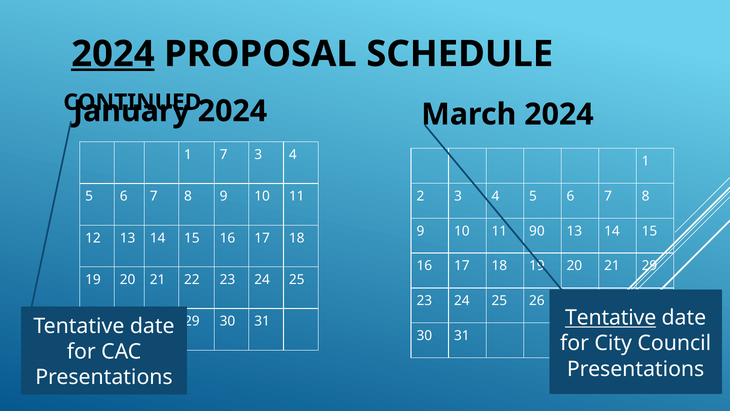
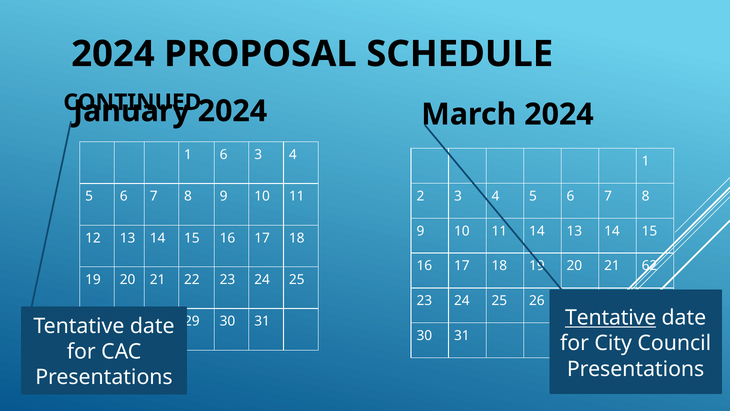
2024 at (113, 54) underline: present -> none
1 7: 7 -> 6
11 90: 90 -> 14
21 29: 29 -> 62
